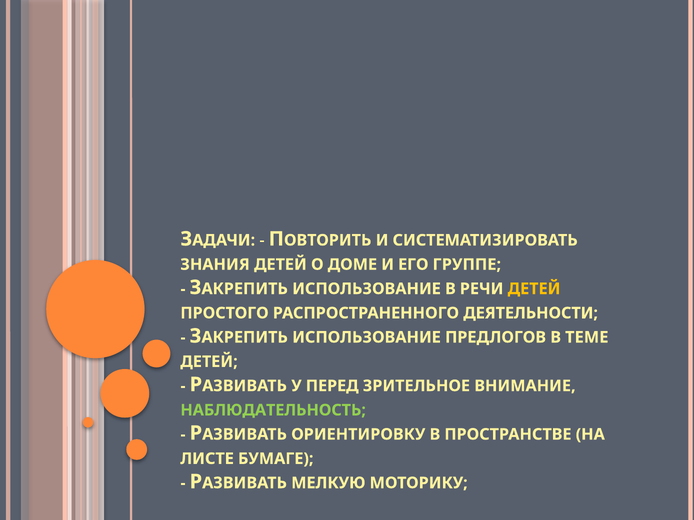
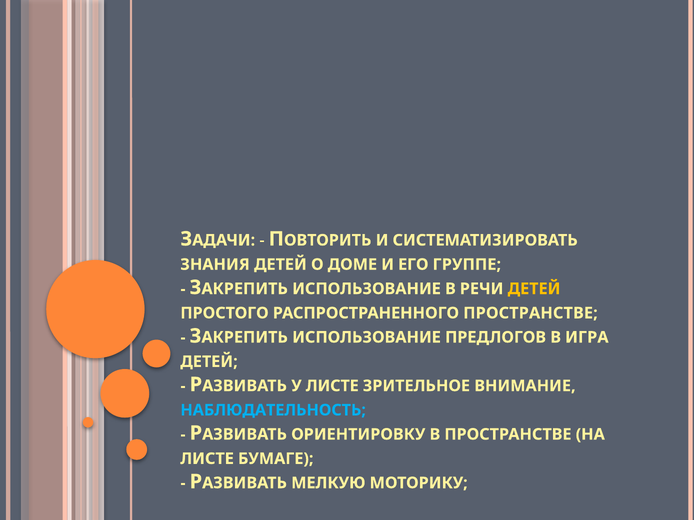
РАСПРОСТРАНЕННОГО ДЕЯТЕЛЬНОСТИ: ДЕЯТЕЛЬНОСТИ -> ПРОСТРАНСТВЕ
ТЕМЕ: ТЕМЕ -> ИГРА
У ПЕРЕД: ПЕРЕД -> ЛИСТЕ
НАБЛЮДАТЕЛЬНОСТЬ colour: light green -> light blue
